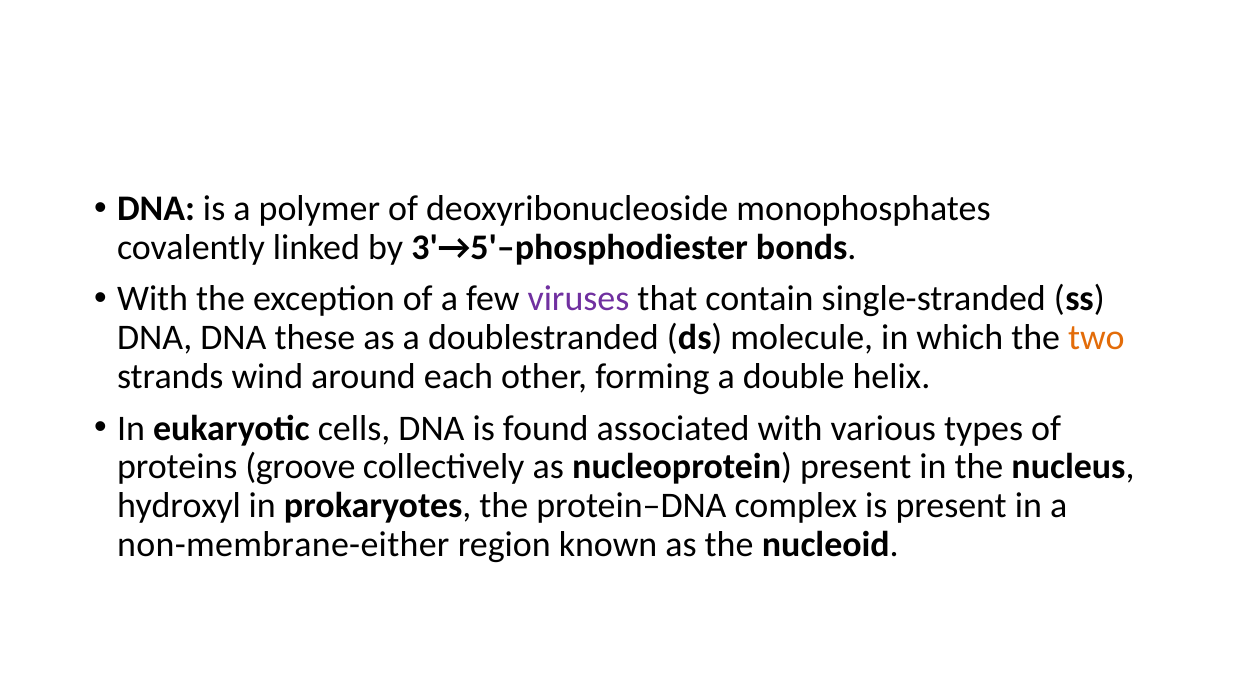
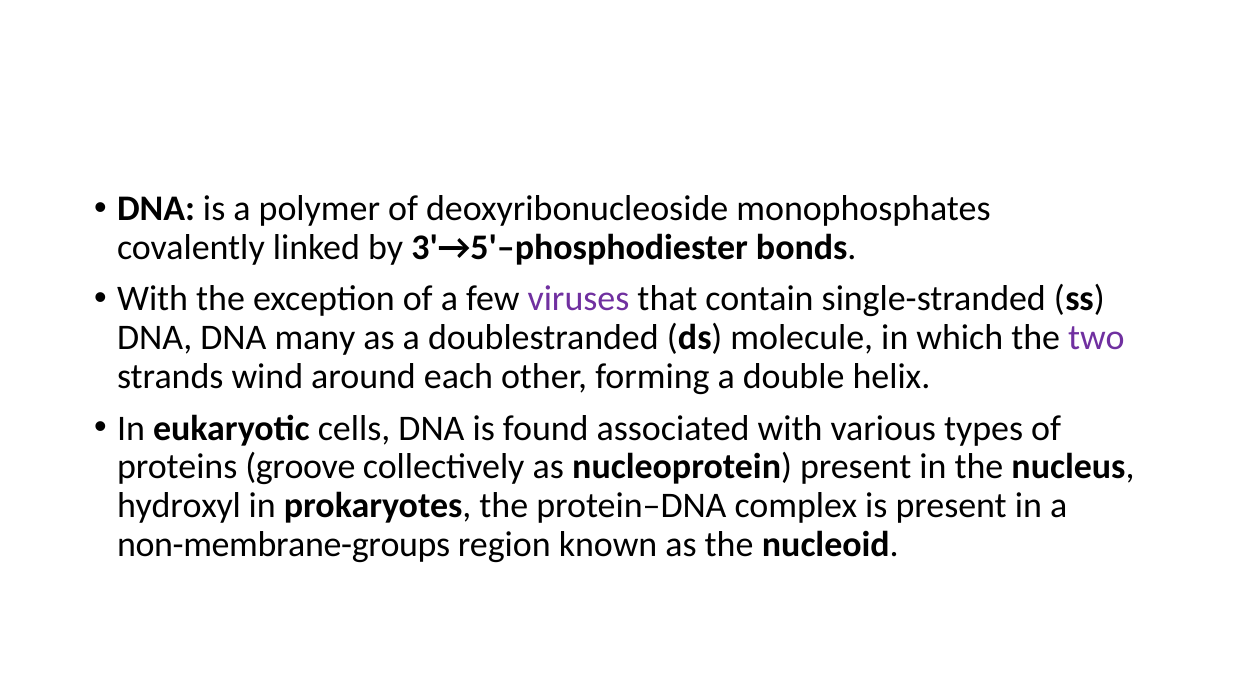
these: these -> many
two colour: orange -> purple
non-membrane-either: non-membrane-either -> non-membrane-groups
